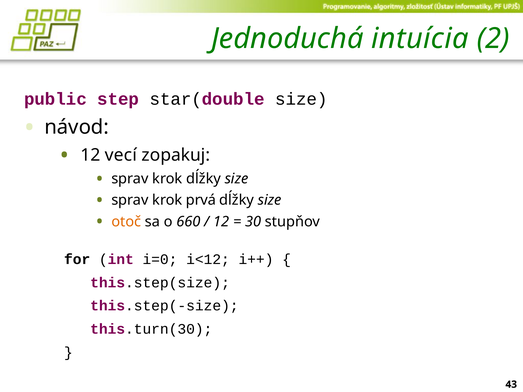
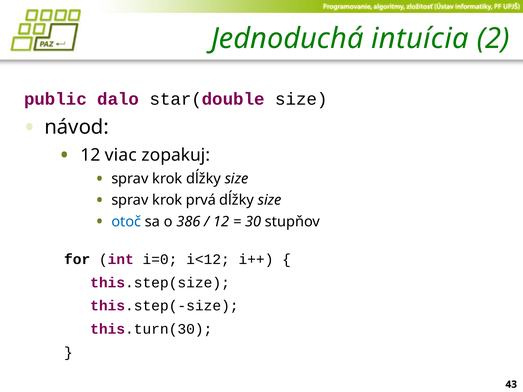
step: step -> dalo
vecí: vecí -> viac
otoč colour: orange -> blue
660: 660 -> 386
